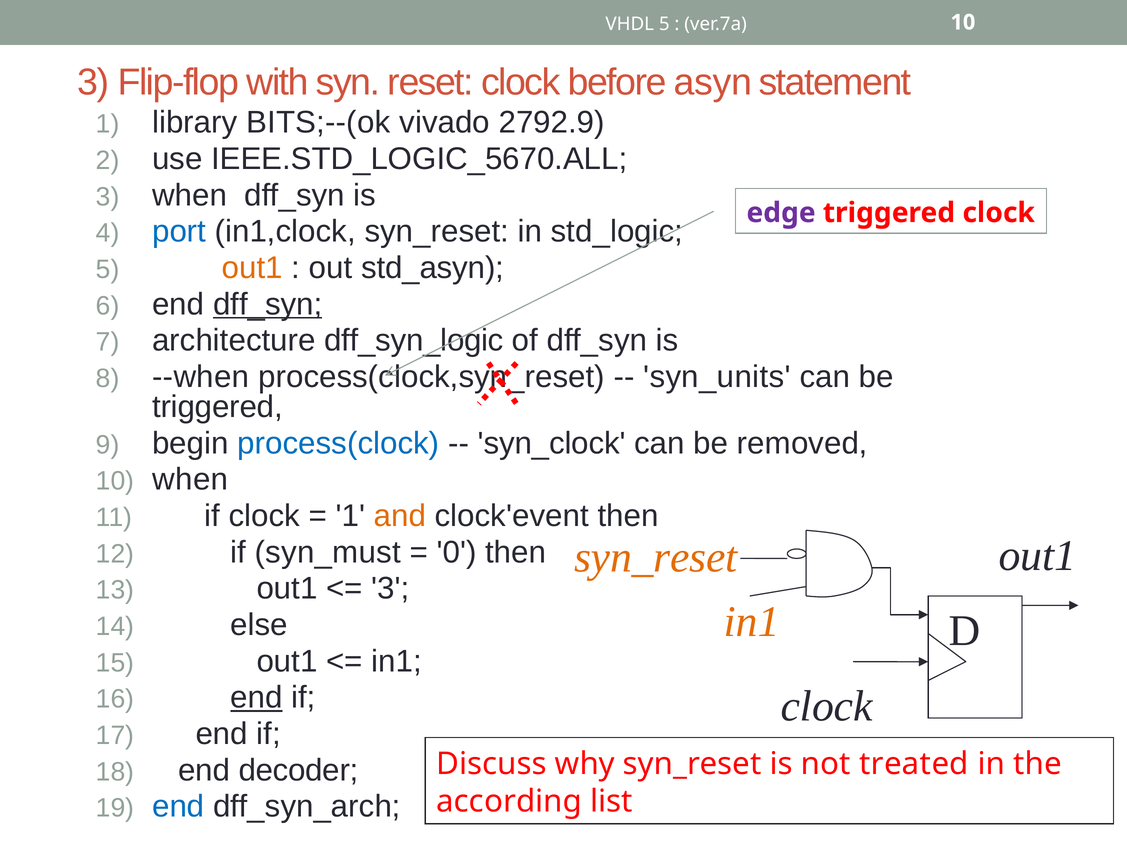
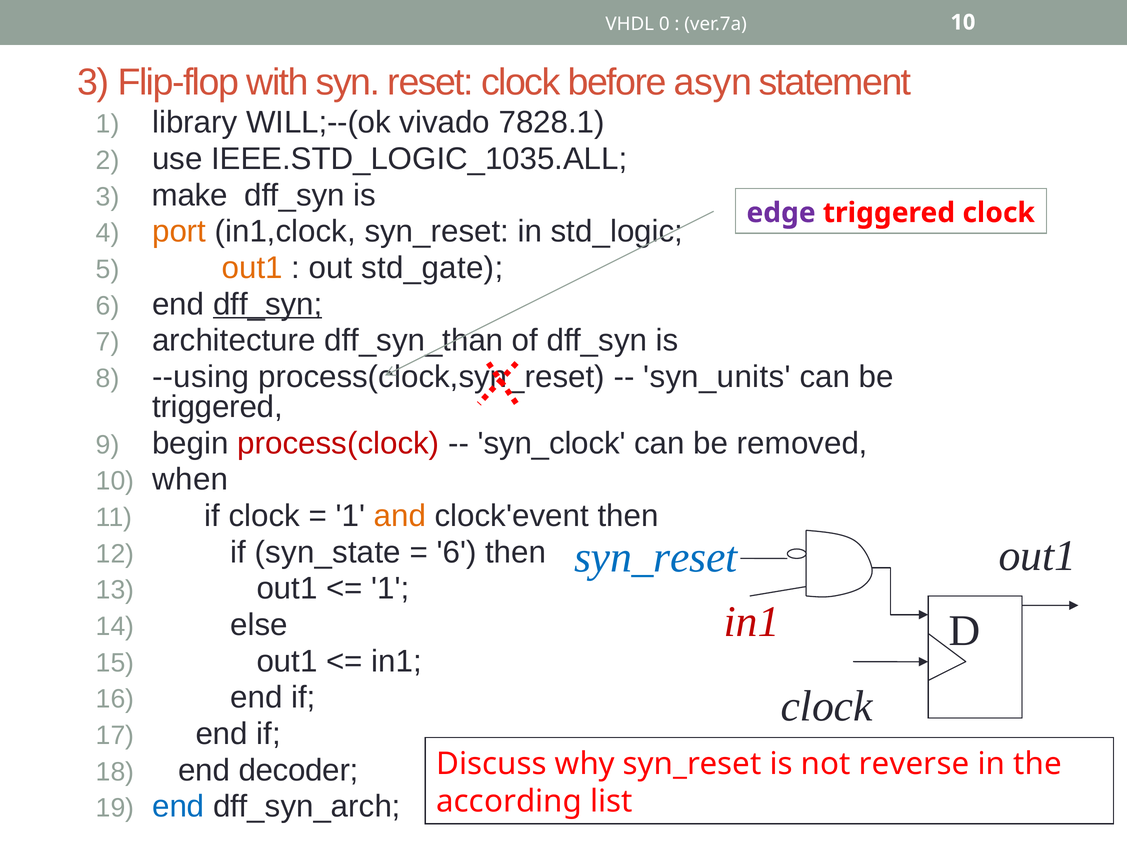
VHDL 5: 5 -> 0
BITS;--(ok: BITS;--(ok -> WILL;--(ok
2792.9: 2792.9 -> 7828.1
IEEE.STD_LOGIC_5670.ALL: IEEE.STD_LOGIC_5670.ALL -> IEEE.STD_LOGIC_1035.ALL
3 when: when -> make
port colour: blue -> orange
std_asyn: std_asyn -> std_gate
dff_syn_logic: dff_syn_logic -> dff_syn_than
--when: --when -> --using
process(clock colour: blue -> red
syn_reset at (656, 558) colour: orange -> blue
syn_must: syn_must -> syn_state
0 at (457, 552): 0 -> 6
3 at (390, 589): 3 -> 1
in1 at (752, 622) colour: orange -> red
end at (257, 698) underline: present -> none
treated: treated -> reverse
